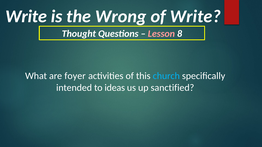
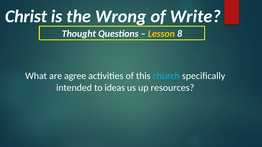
Write at (26, 16): Write -> Christ
Lesson colour: pink -> yellow
foyer: foyer -> agree
sanctified: sanctified -> resources
